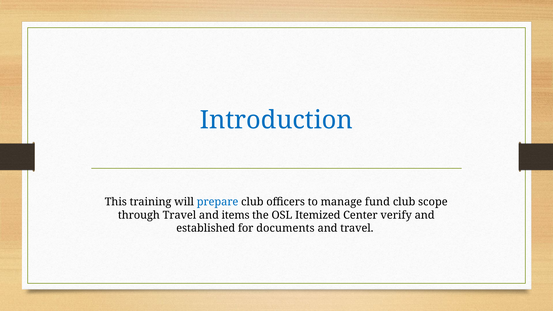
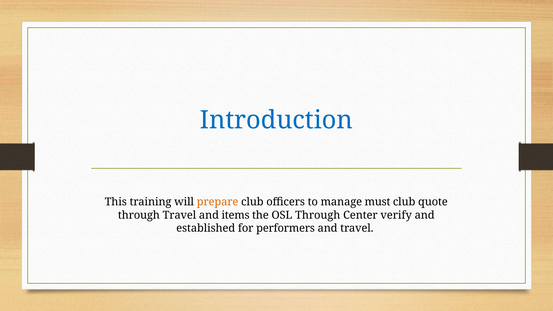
prepare colour: blue -> orange
fund: fund -> must
scope: scope -> quote
OSL Itemized: Itemized -> Through
documents: documents -> performers
